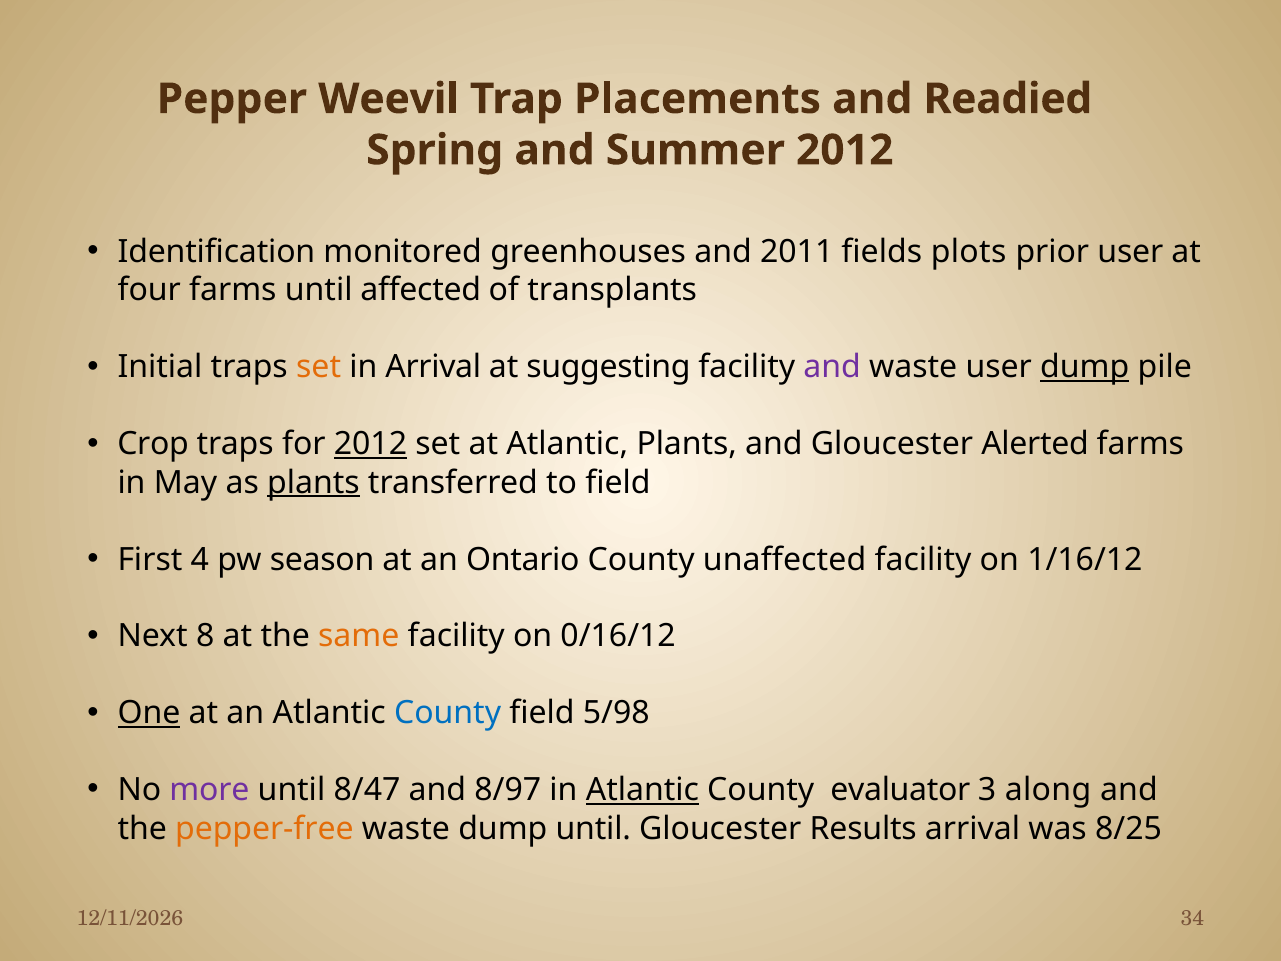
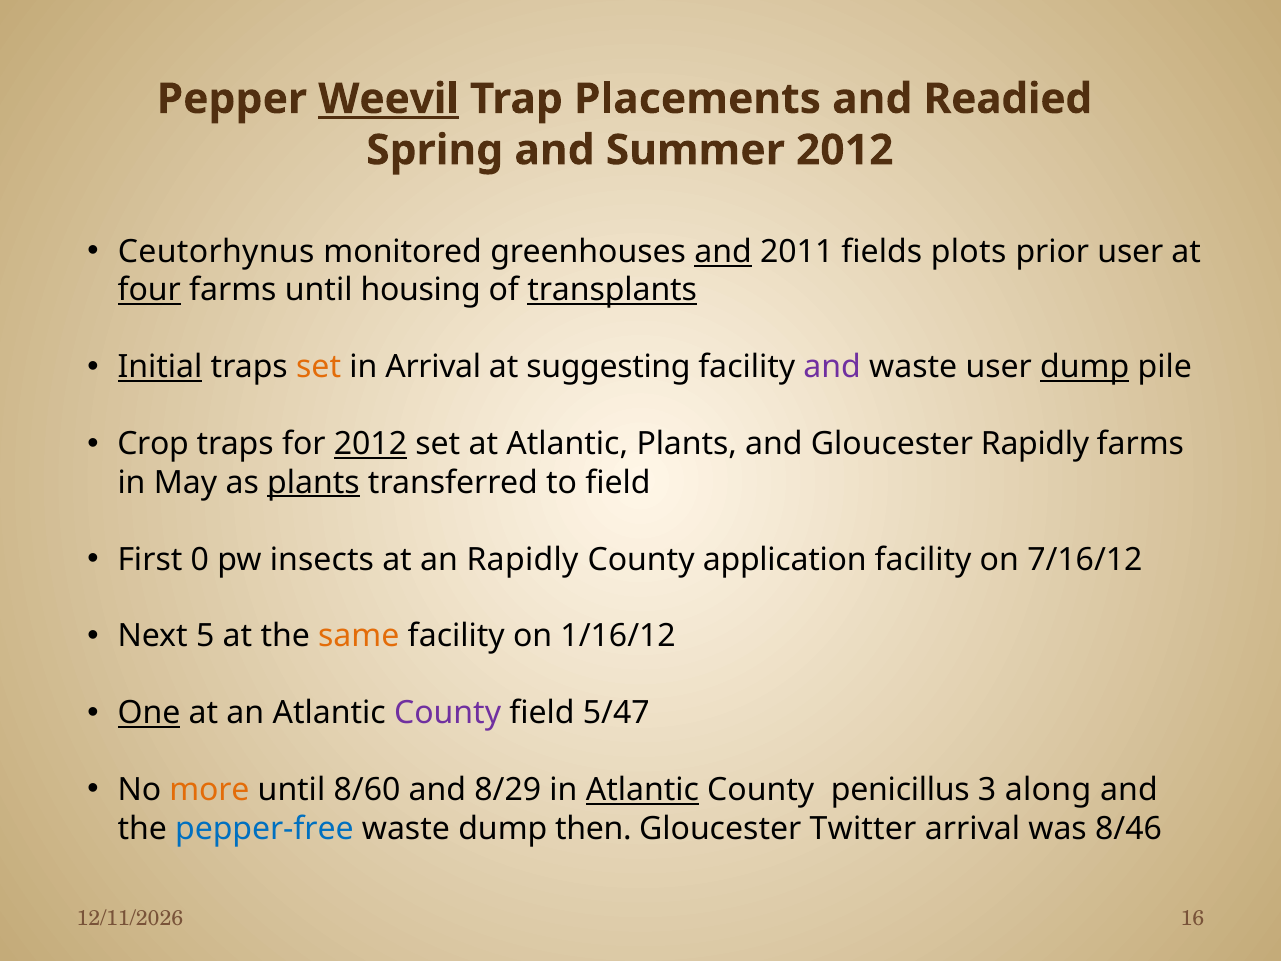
Weevil underline: none -> present
Identification: Identification -> Ceutorhynus
and at (723, 252) underline: none -> present
four underline: none -> present
affected: affected -> housing
transplants underline: none -> present
Initial underline: none -> present
Gloucester Alerted: Alerted -> Rapidly
4: 4 -> 0
season: season -> insects
an Ontario: Ontario -> Rapidly
unaffected: unaffected -> application
1/16/12: 1/16/12 -> 7/16/12
8: 8 -> 5
0/16/12: 0/16/12 -> 1/16/12
County at (448, 713) colour: blue -> purple
5/98: 5/98 -> 5/47
more colour: purple -> orange
8/47: 8/47 -> 8/60
8/97: 8/97 -> 8/29
evaluator: evaluator -> penicillus
pepper-free colour: orange -> blue
dump until: until -> then
Results: Results -> Twitter
8/25: 8/25 -> 8/46
34: 34 -> 16
